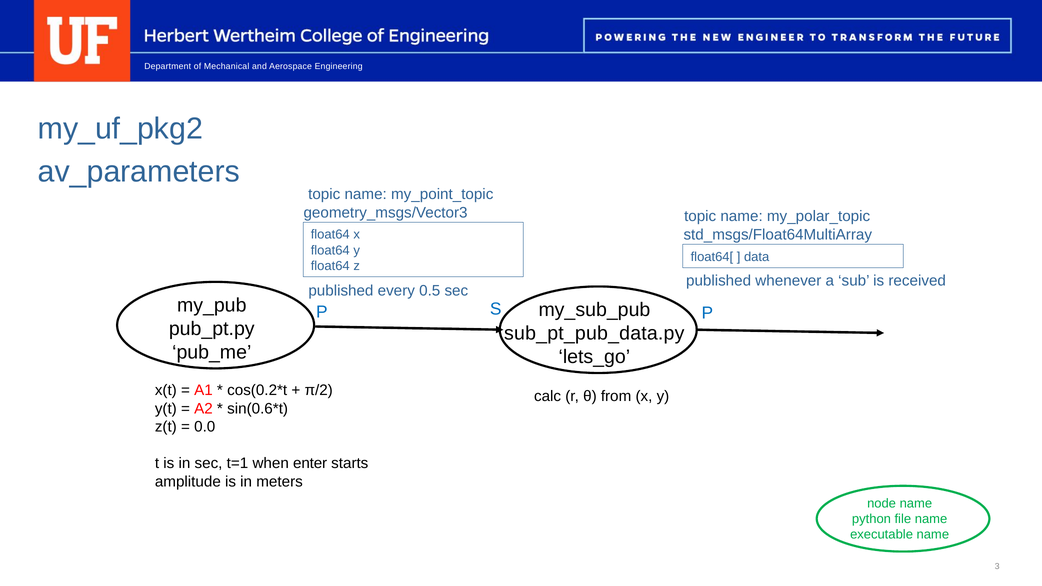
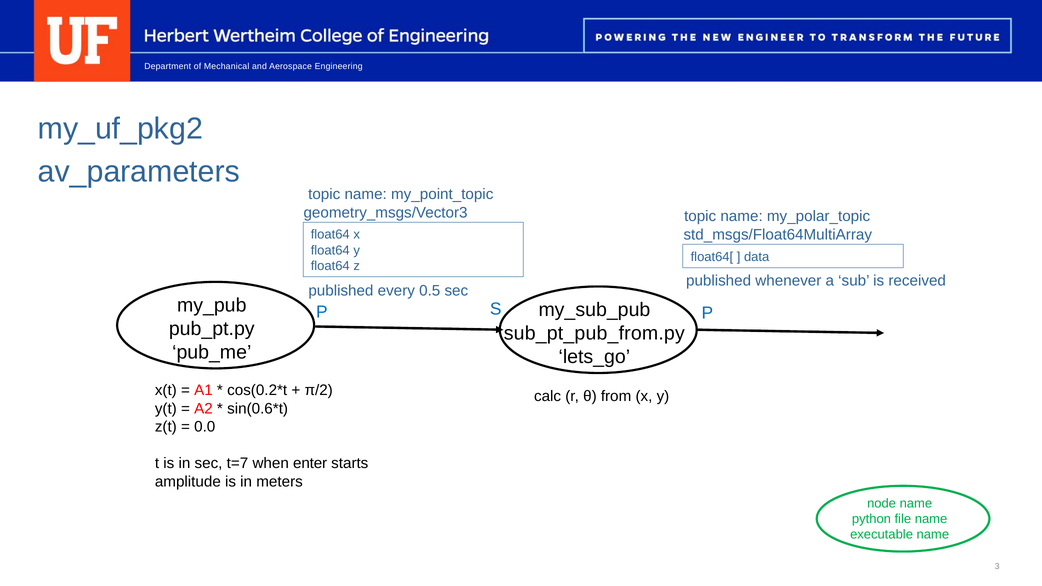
sub_pt_pub_data.py: sub_pt_pub_data.py -> sub_pt_pub_from.py
t=1: t=1 -> t=7
